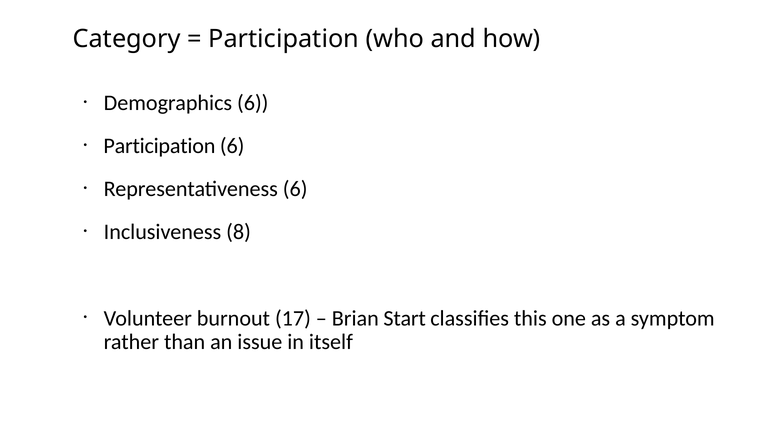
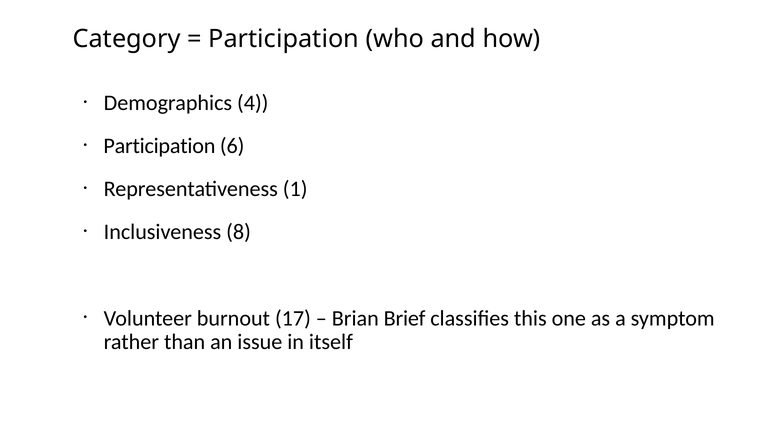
Demographics 6: 6 -> 4
Representativeness 6: 6 -> 1
Start: Start -> Brief
